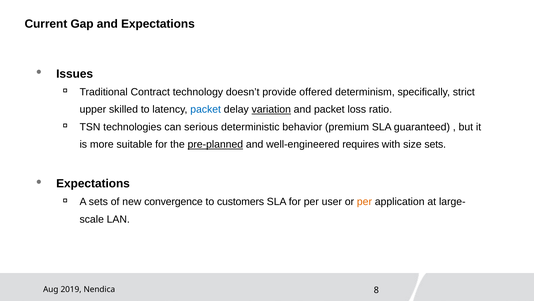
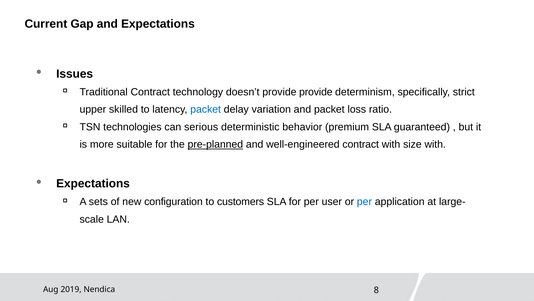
provide offered: offered -> provide
variation underline: present -> none
well-engineered requires: requires -> contract
size sets: sets -> with
convergence: convergence -> configuration
per at (364, 201) colour: orange -> blue
